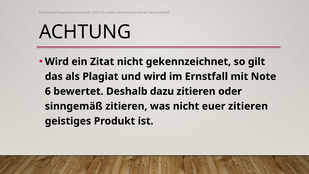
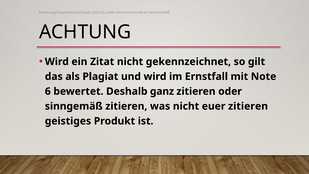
dazu: dazu -> ganz
